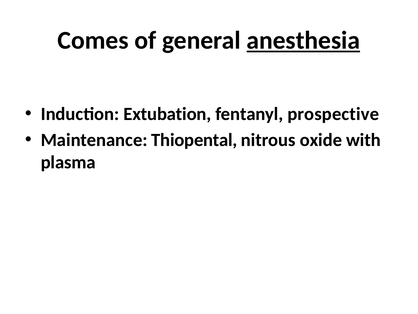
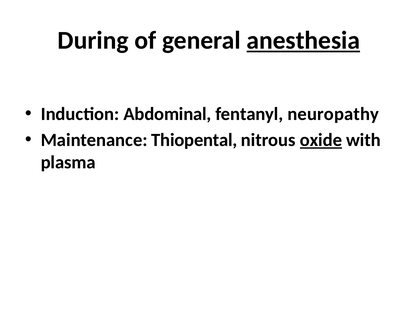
Comes: Comes -> During
Extubation: Extubation -> Abdominal
prospective: prospective -> neuropathy
oxide underline: none -> present
